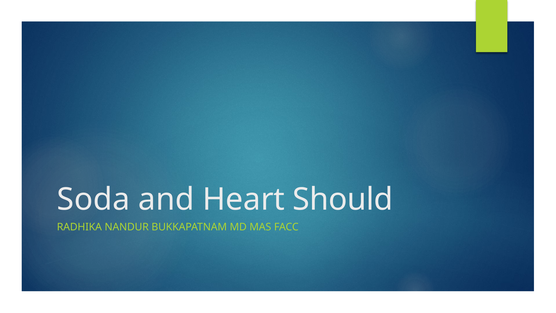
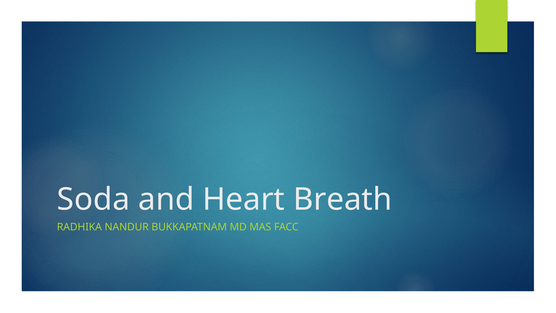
Should: Should -> Breath
